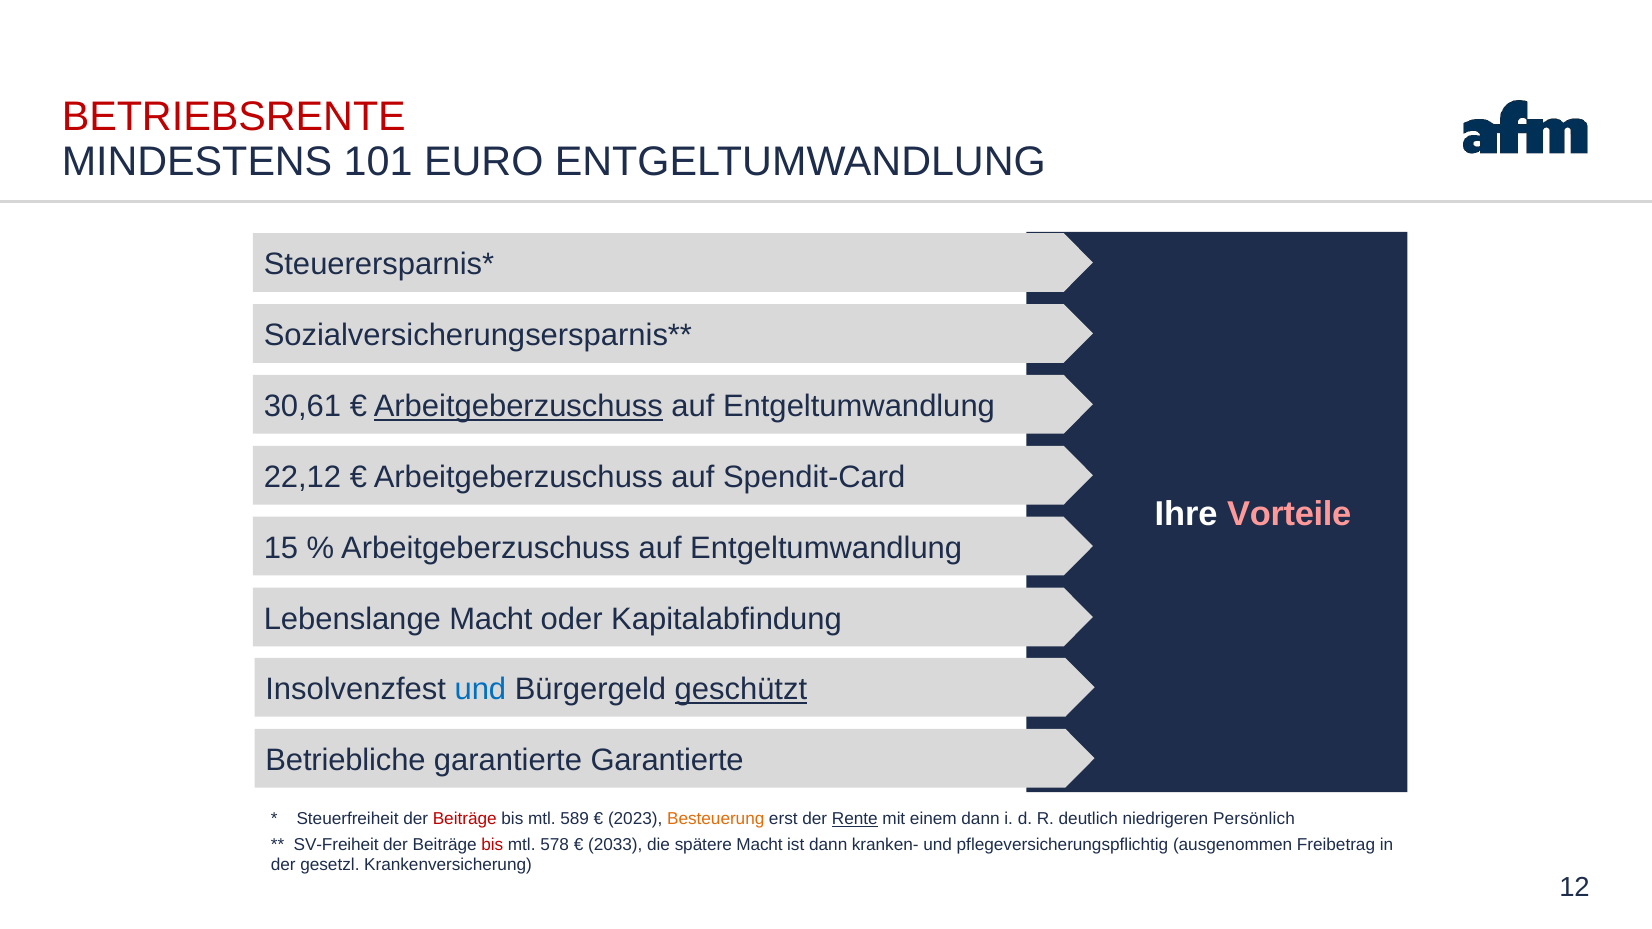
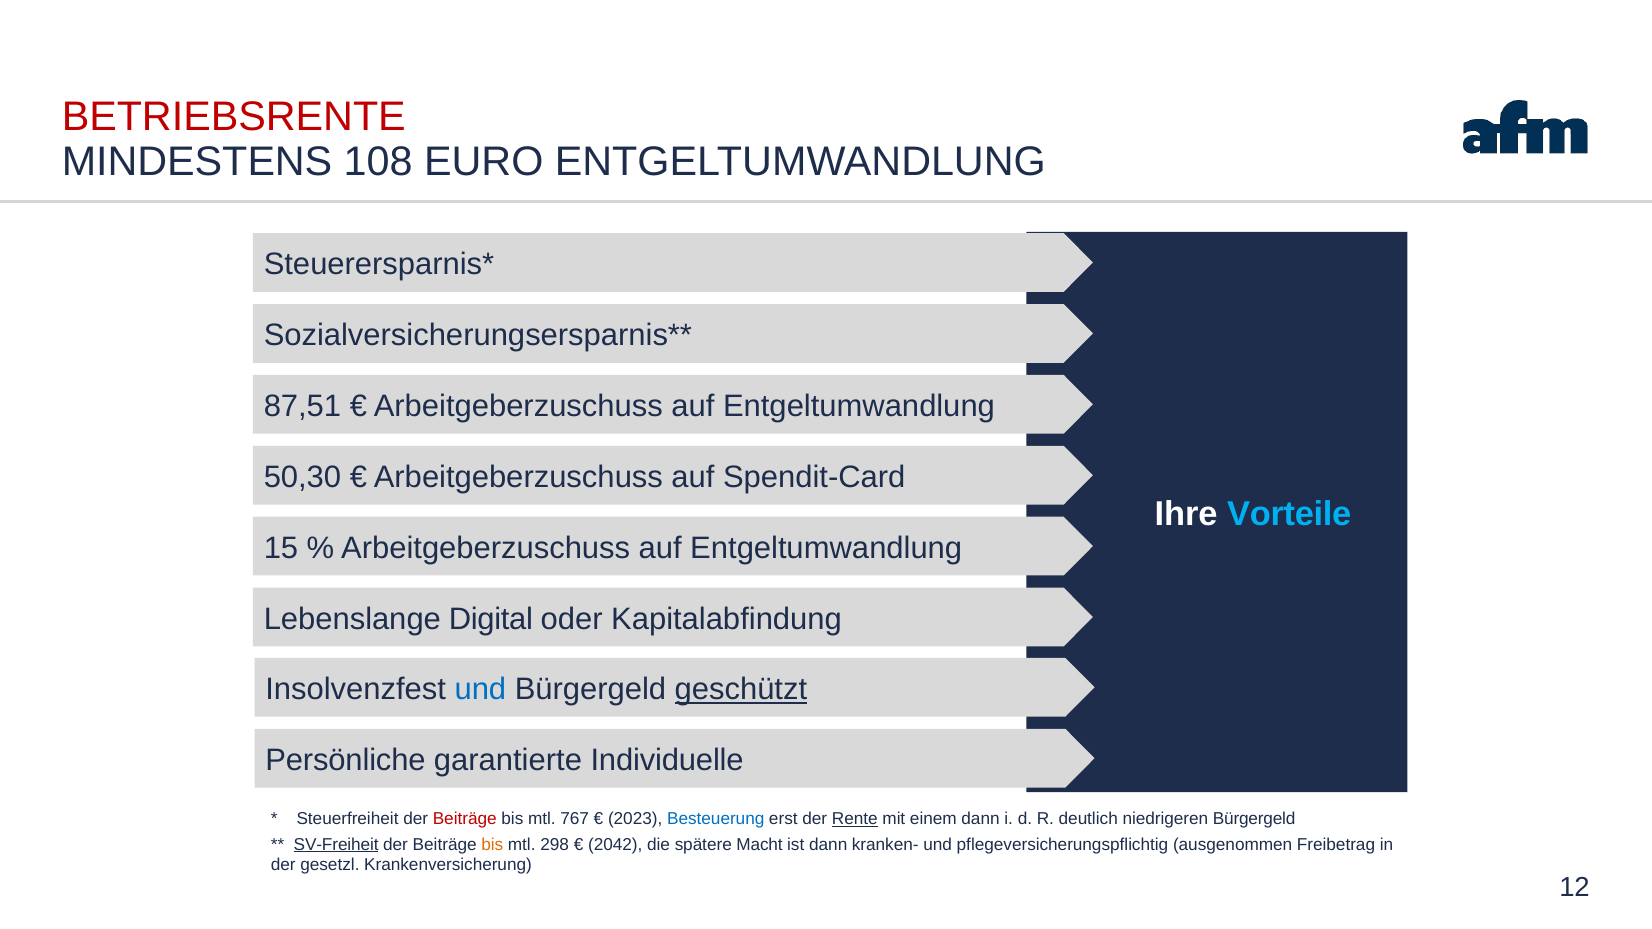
101: 101 -> 108
30,61: 30,61 -> 87,51
Arbeitgeberzuschuss at (518, 407) underline: present -> none
22,12: 22,12 -> 50,30
Vorteile colour: pink -> light blue
Lebenslange Macht: Macht -> Digital
Betriebliche: Betriebliche -> Persönliche
garantierte Garantierte: Garantierte -> Individuelle
589: 589 -> 767
Besteuerung colour: orange -> blue
niedrigeren Persönlich: Persönlich -> Bürgergeld
SV-Freiheit underline: none -> present
bis at (492, 845) colour: red -> orange
578: 578 -> 298
2033: 2033 -> 2042
